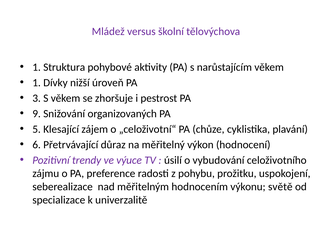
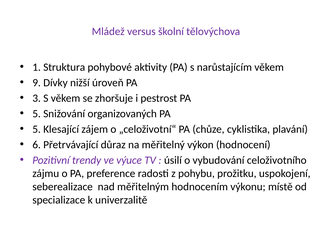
1 at (37, 83): 1 -> 9
9 at (37, 114): 9 -> 5
světě: světě -> místě
